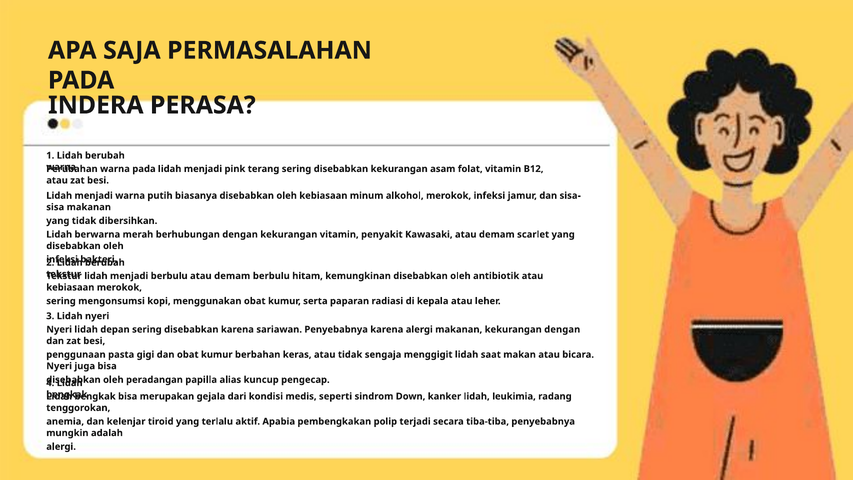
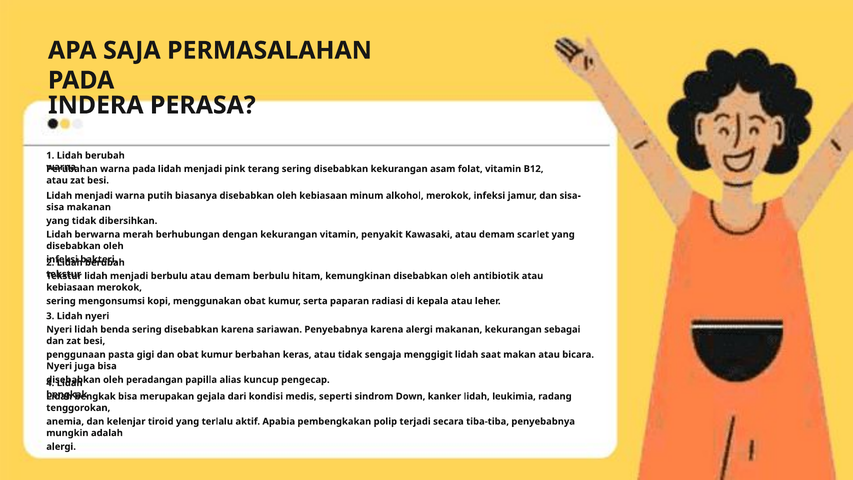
depan: depan -> benda
kekurangan dengan: dengan -> sebagai
